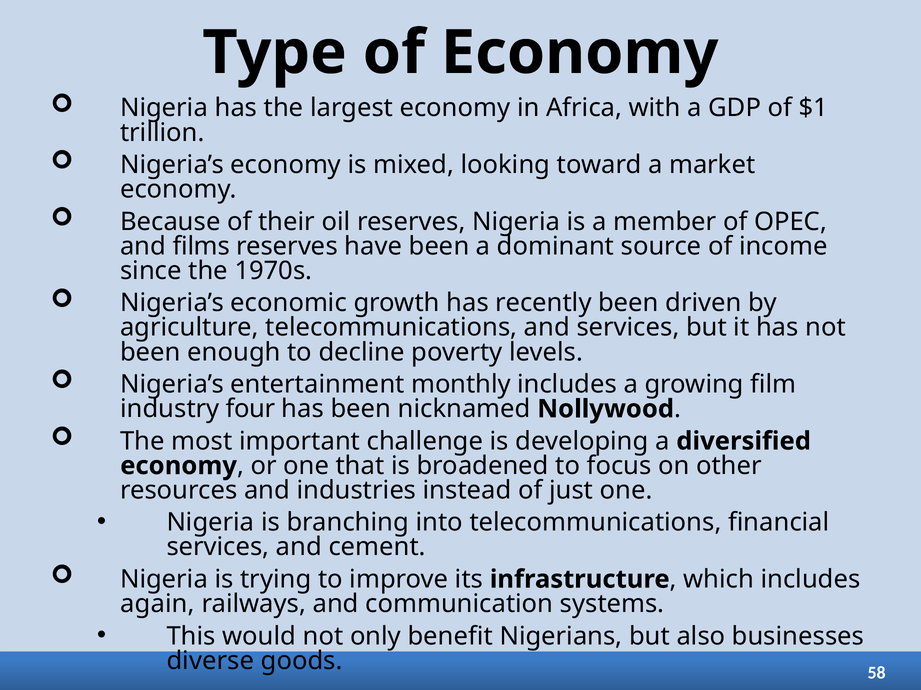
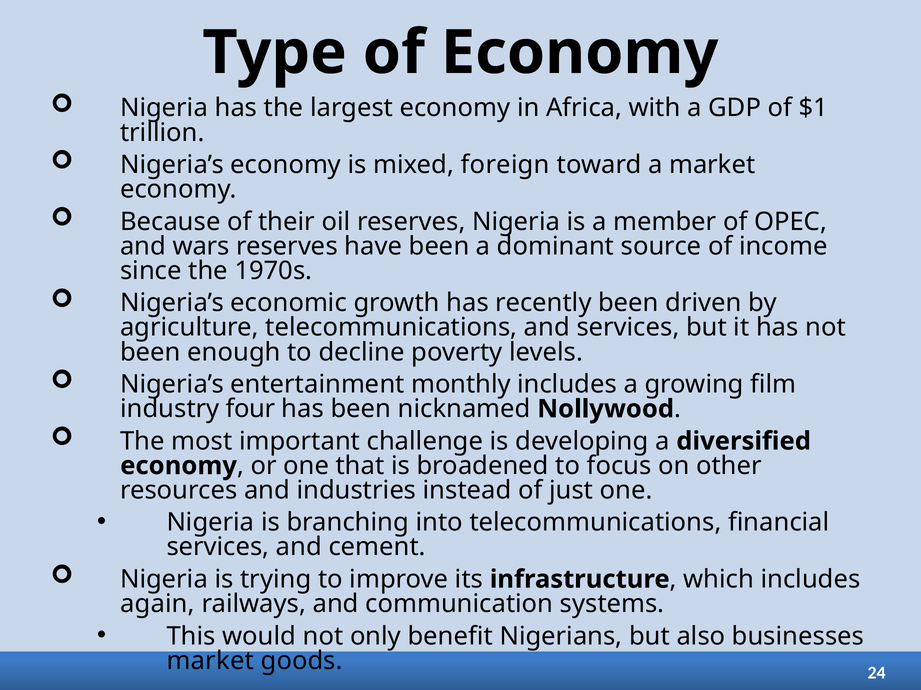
looking: looking -> foreign
films: films -> wars
diverse at (210, 661): diverse -> market
58: 58 -> 24
